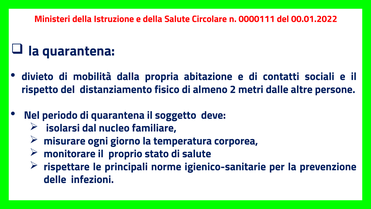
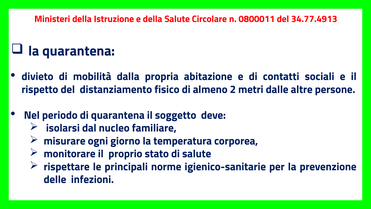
0000111: 0000111 -> 0800011
00.01.2022: 00.01.2022 -> 34.77.4913
